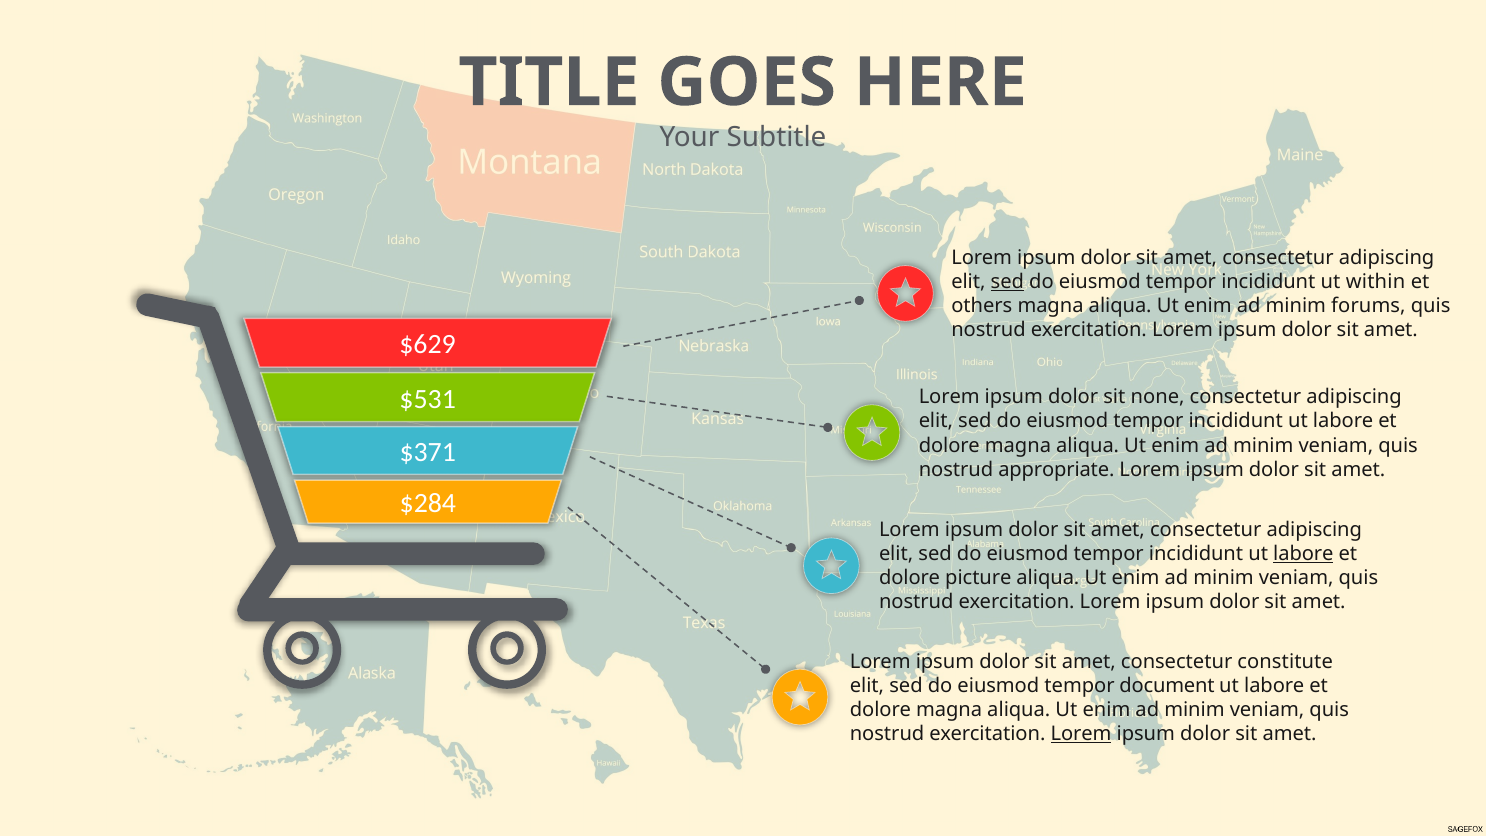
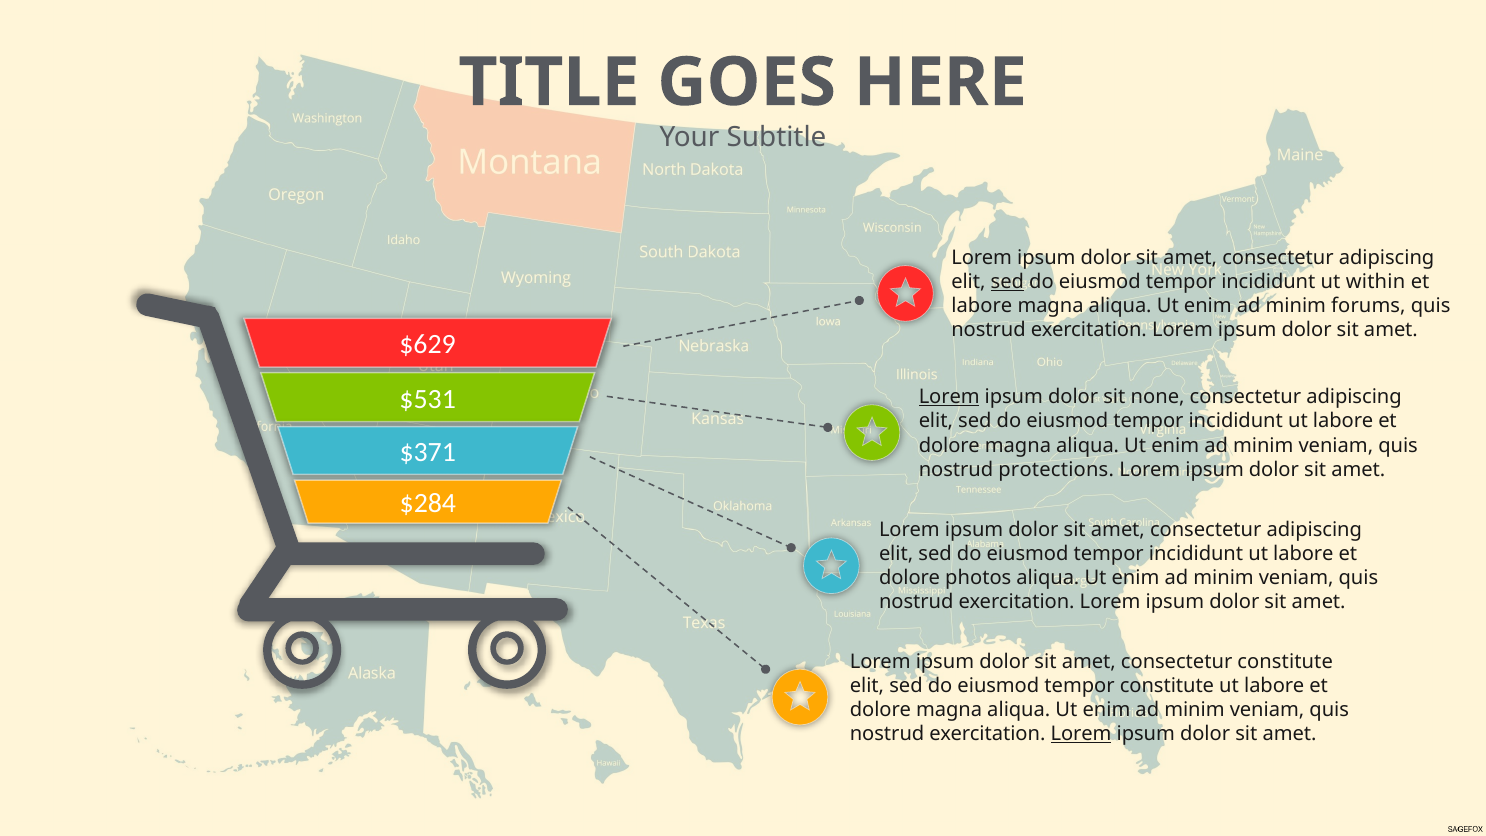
others at (982, 306): others -> labore
Lorem at (949, 397) underline: none -> present
appropriate: appropriate -> protections
labore at (1303, 554) underline: present -> none
picture: picture -> photos
tempor document: document -> constitute
